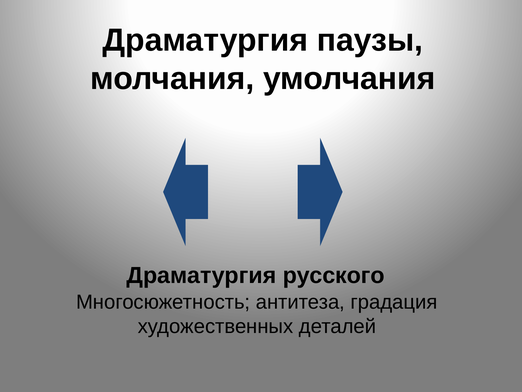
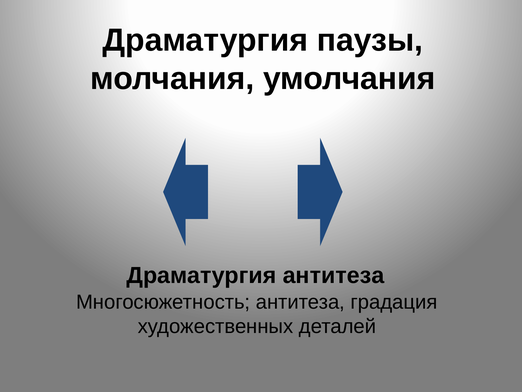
Драматургия русского: русского -> антитеза
